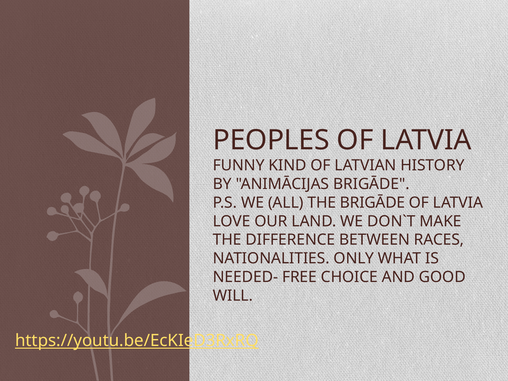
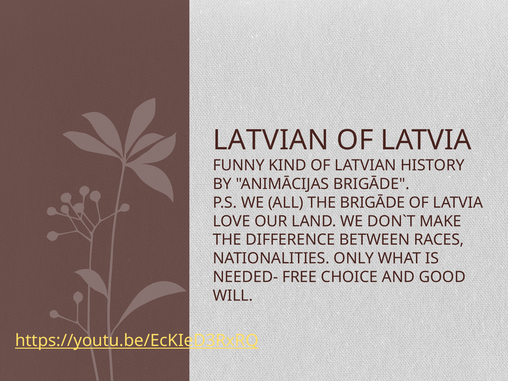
PEOPLES at (271, 140): PEOPLES -> LATVIAN
